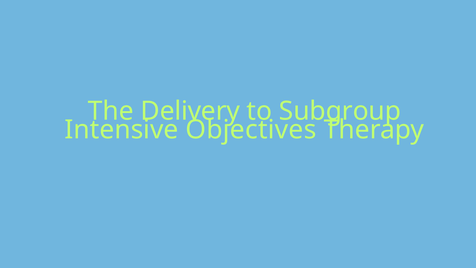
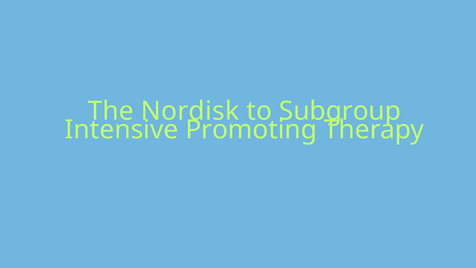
Delivery: Delivery -> Nordisk
Objectives: Objectives -> Promoting
